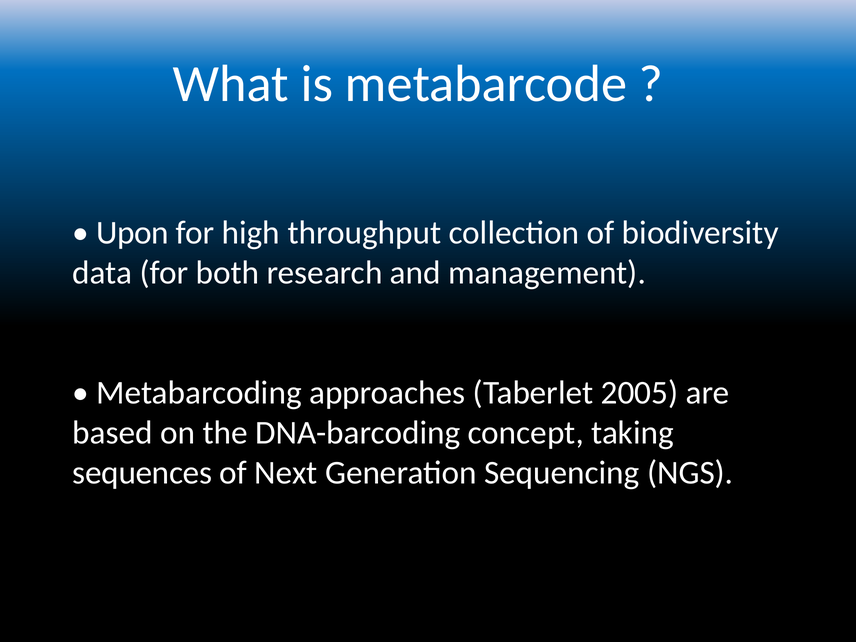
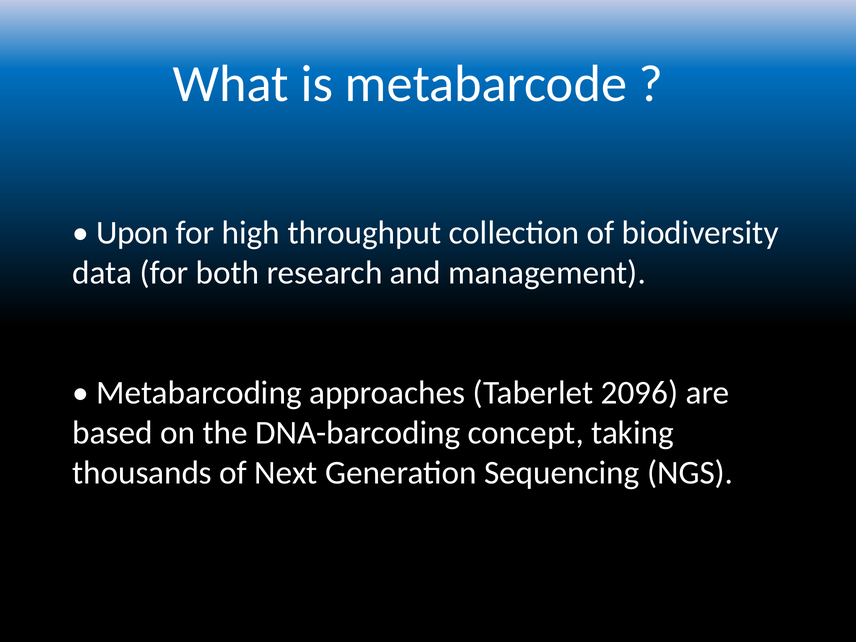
2005: 2005 -> 2096
sequences: sequences -> thousands
